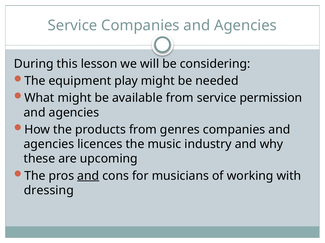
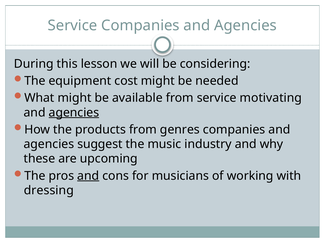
play: play -> cost
permission: permission -> motivating
agencies at (74, 113) underline: none -> present
licences: licences -> suggest
